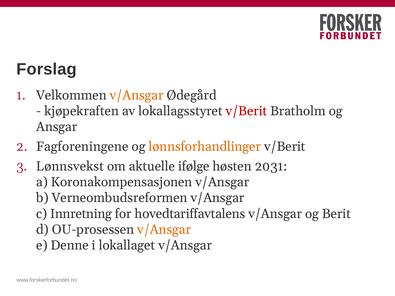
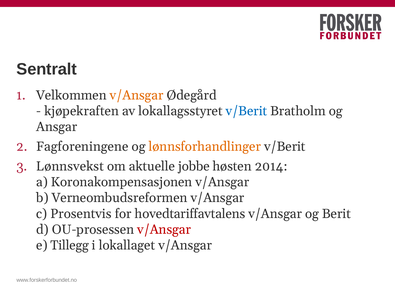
Forslag: Forslag -> Sentralt
v/Berit at (246, 111) colour: red -> blue
ifølge: ifølge -> jobbe
2031: 2031 -> 2014
Innretning: Innretning -> Prosentvis
v/Ansgar at (164, 230) colour: orange -> red
Denne: Denne -> Tillegg
